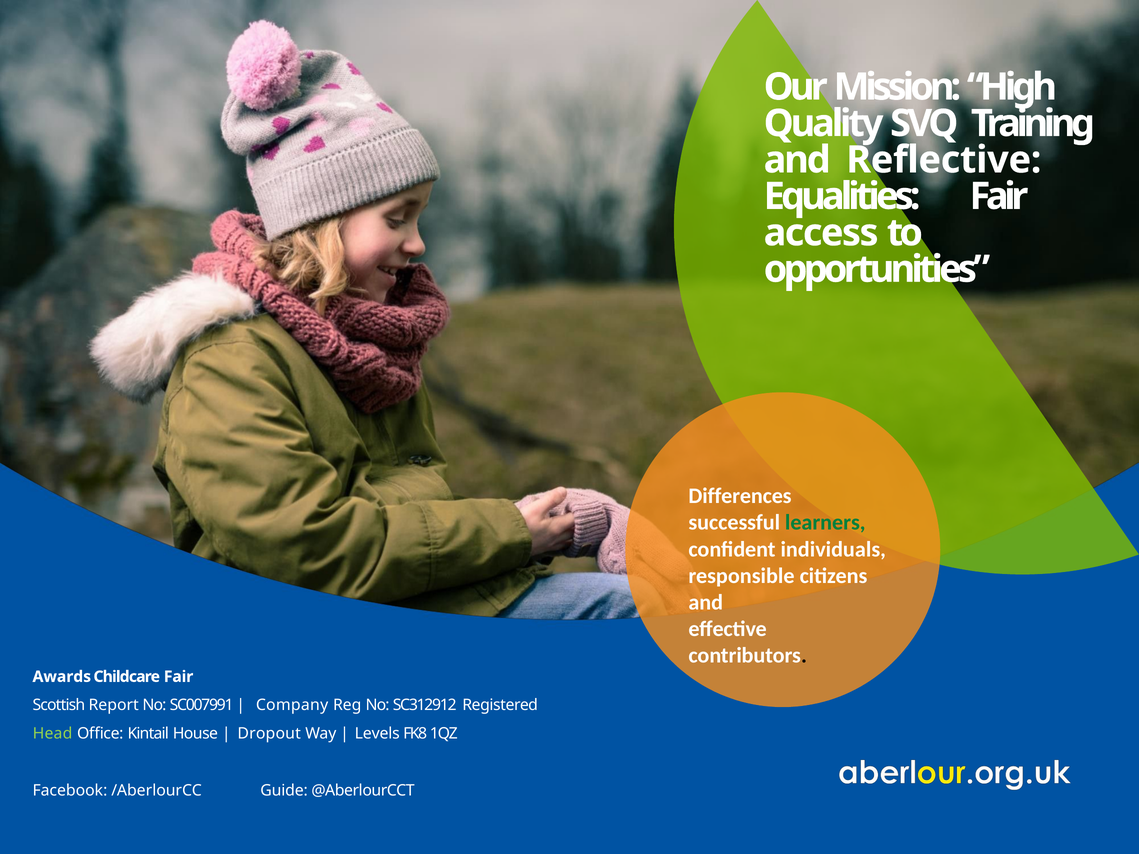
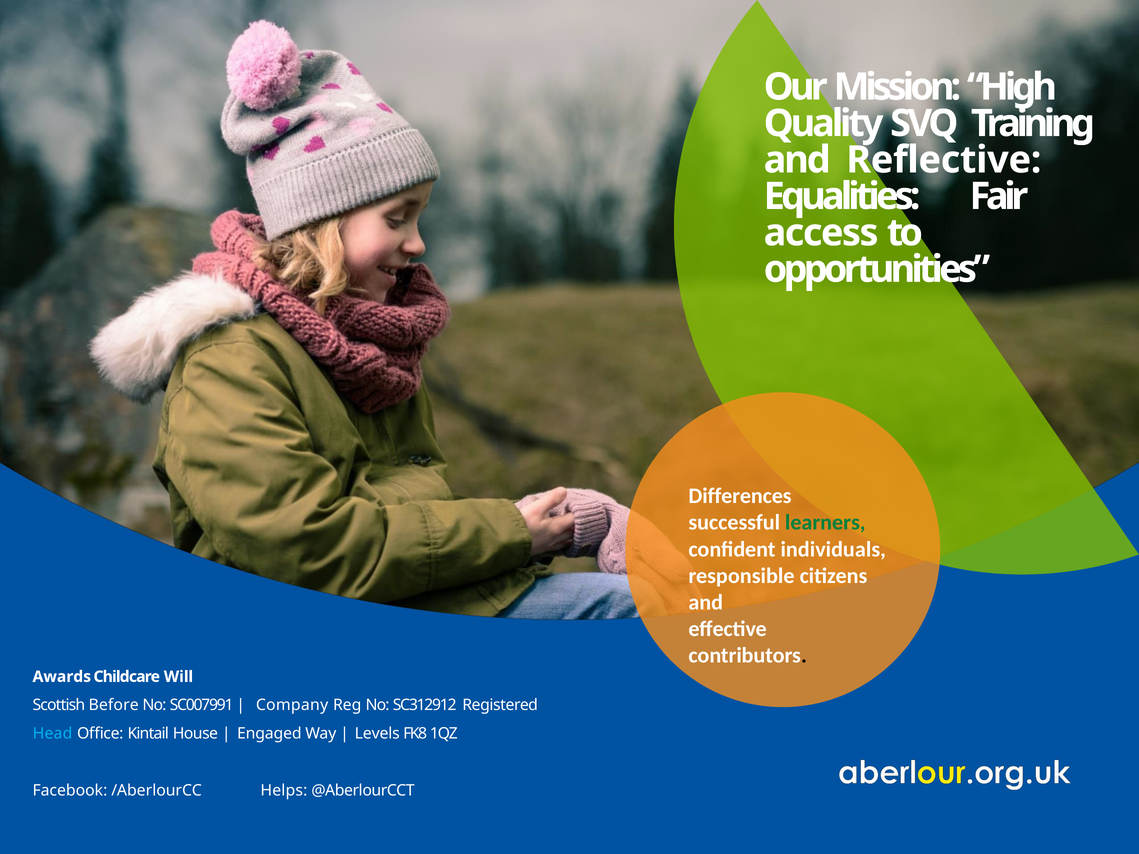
Childcare Fair: Fair -> Will
Report: Report -> Before
Head colour: light green -> light blue
Dropout: Dropout -> Engaged
Guide: Guide -> Helps
